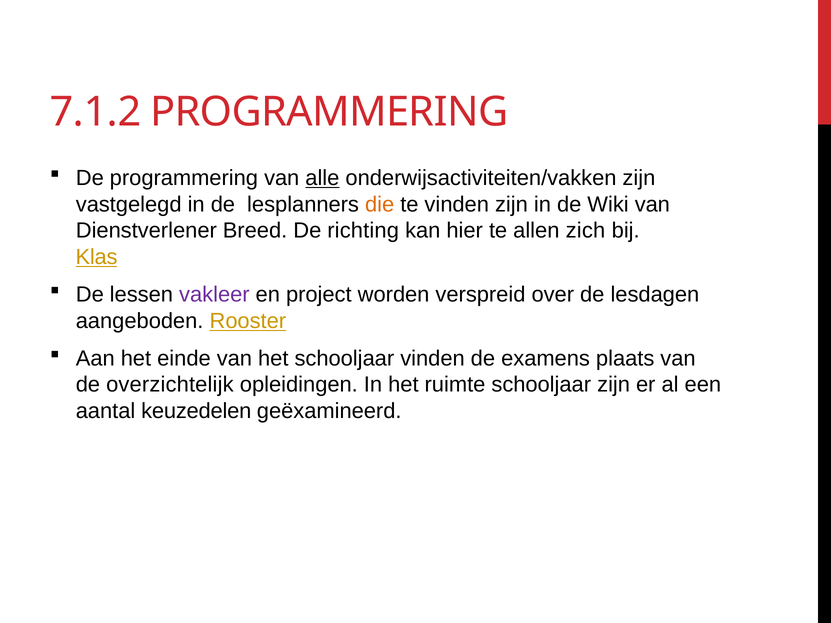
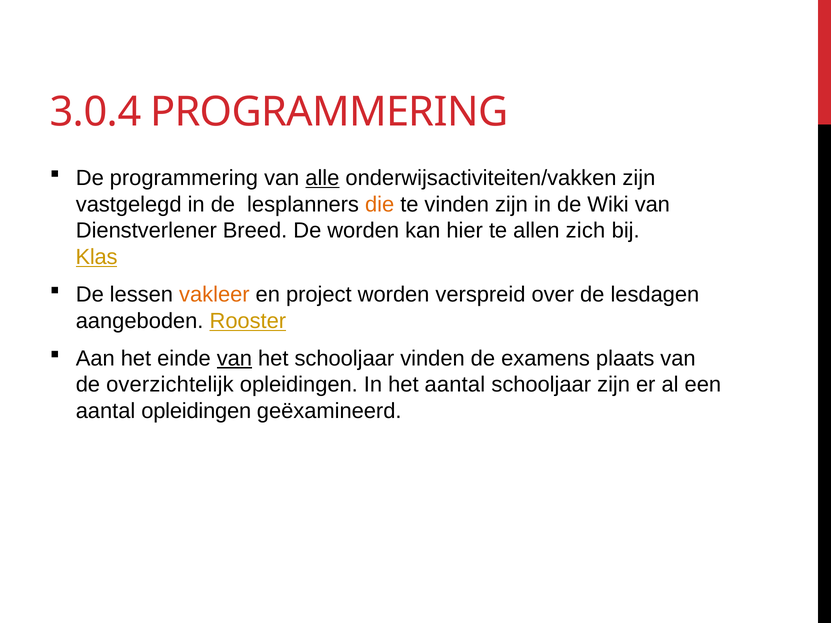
7.1.2: 7.1.2 -> 3.0.4
De richting: richting -> worden
vakleer colour: purple -> orange
van at (234, 359) underline: none -> present
het ruimte: ruimte -> aantal
aantal keuzedelen: keuzedelen -> opleidingen
